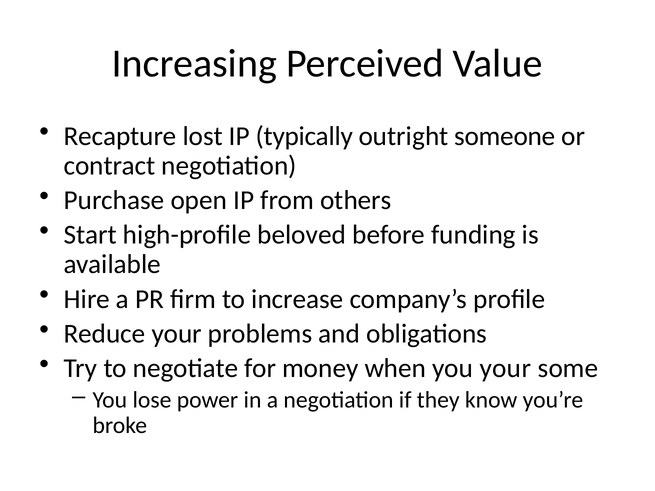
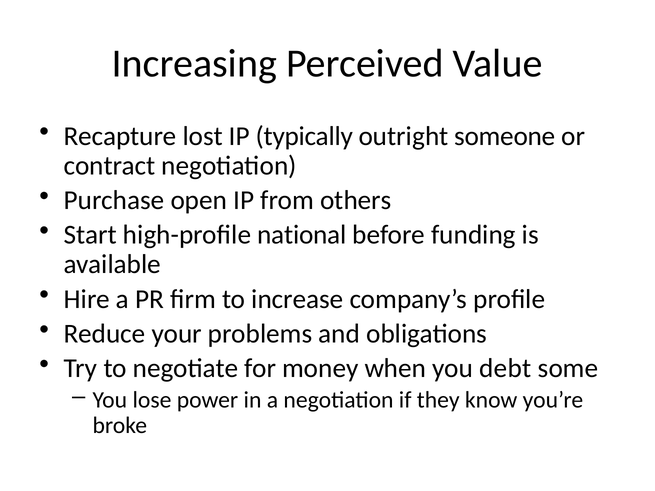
beloved: beloved -> national
you your: your -> debt
